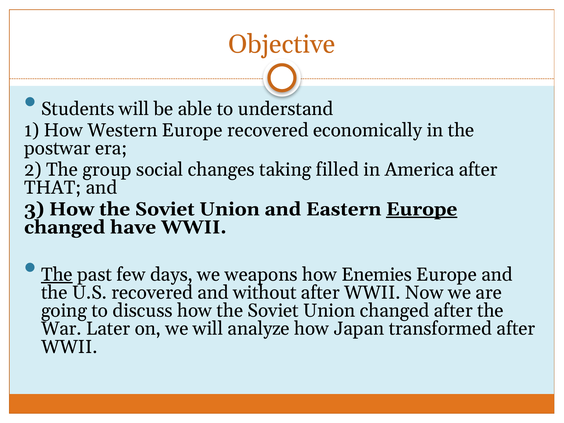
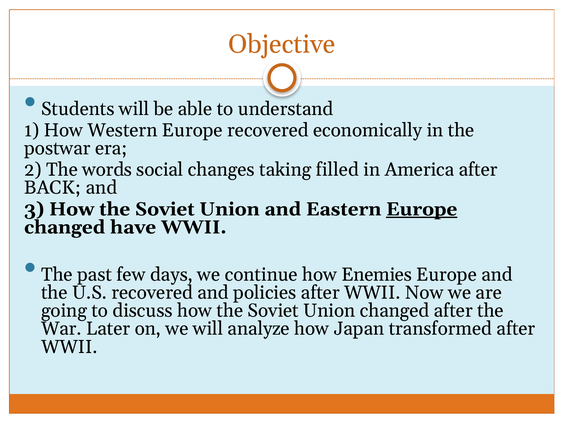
group: group -> words
THAT: THAT -> BACK
The at (57, 275) underline: present -> none
weapons: weapons -> continue
without: without -> policies
